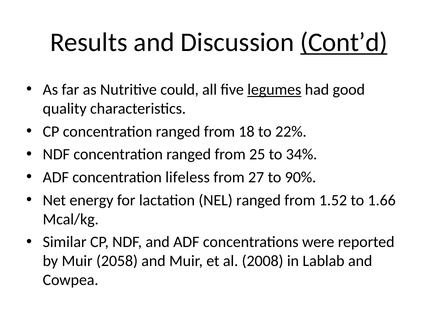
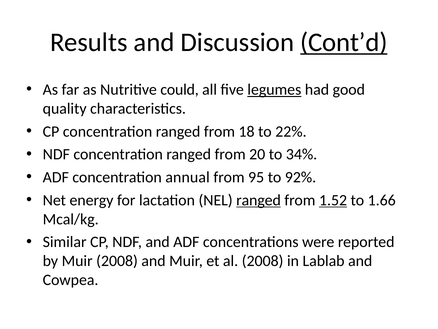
25: 25 -> 20
lifeless: lifeless -> annual
27: 27 -> 95
90%: 90% -> 92%
ranged at (259, 200) underline: none -> present
1.52 underline: none -> present
Muir 2058: 2058 -> 2008
